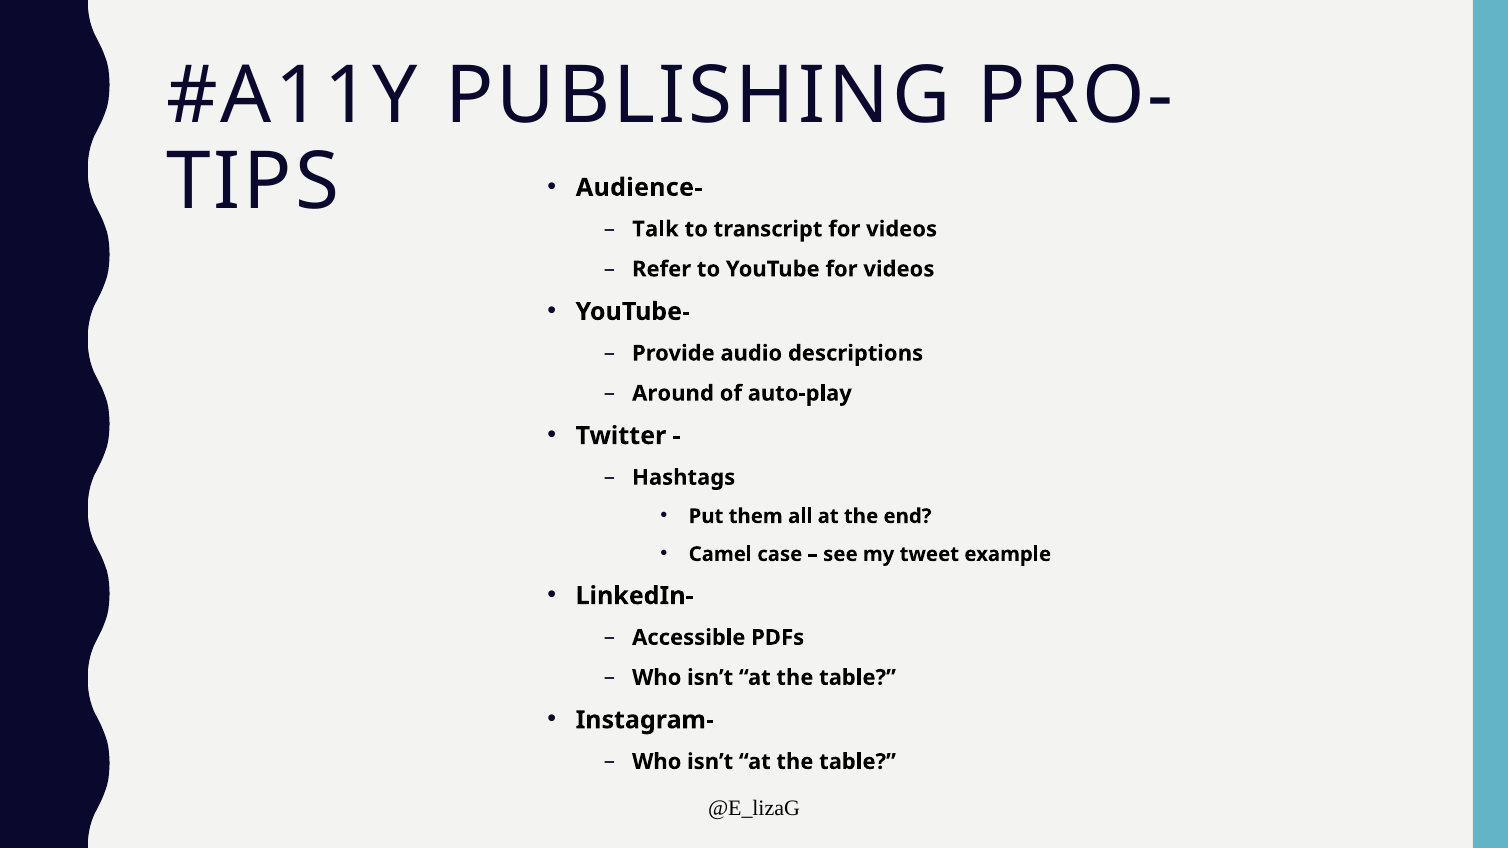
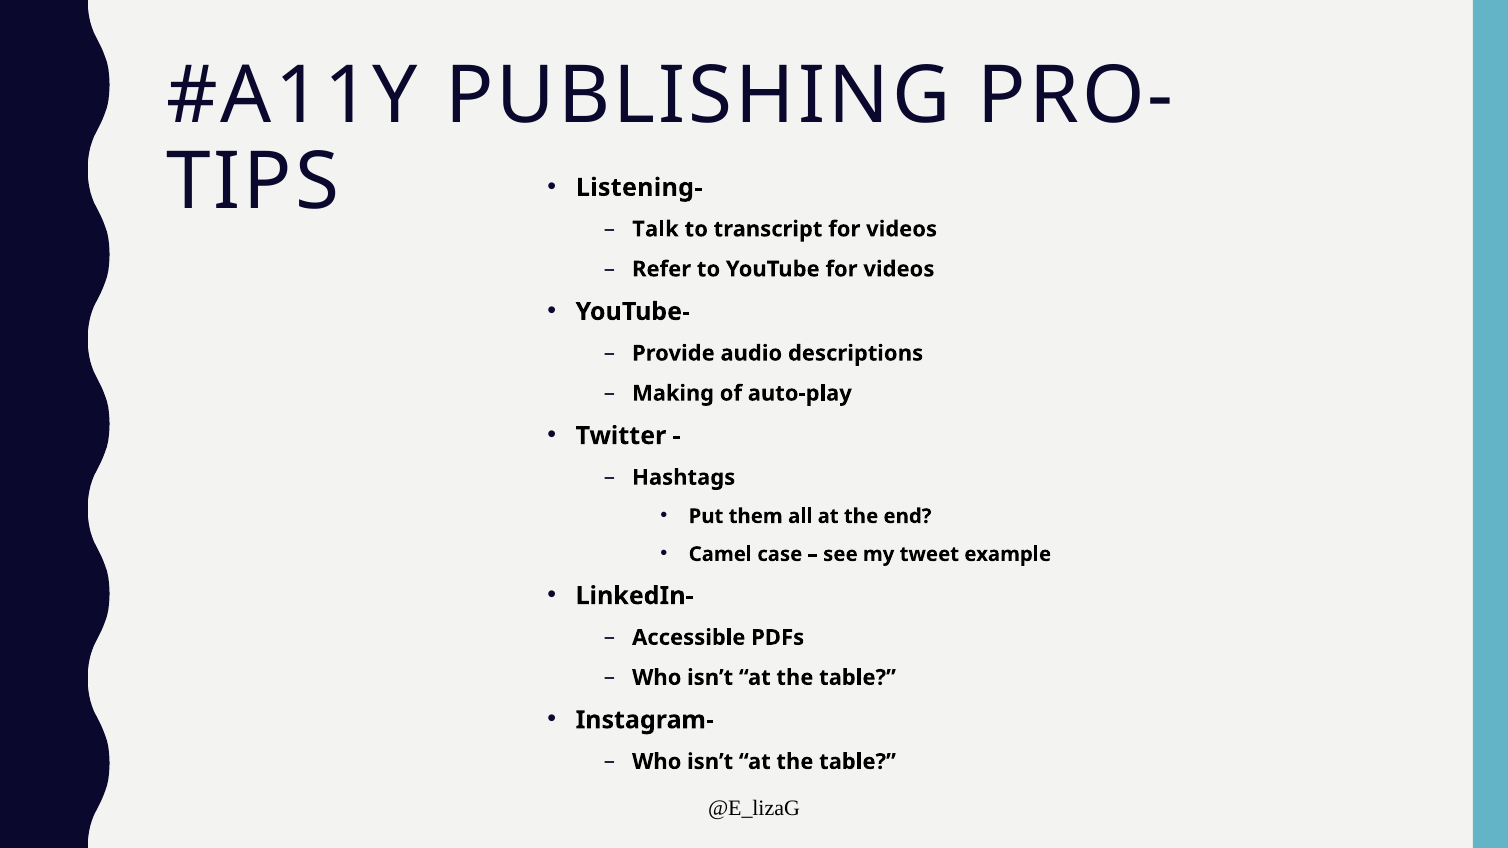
Audience-: Audience- -> Listening-
Around: Around -> Making
